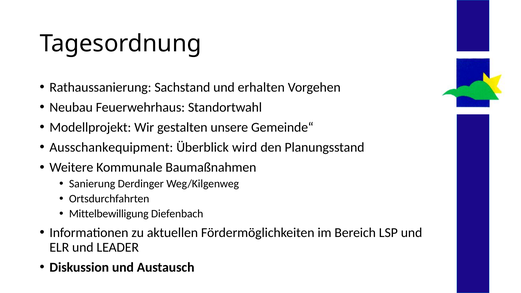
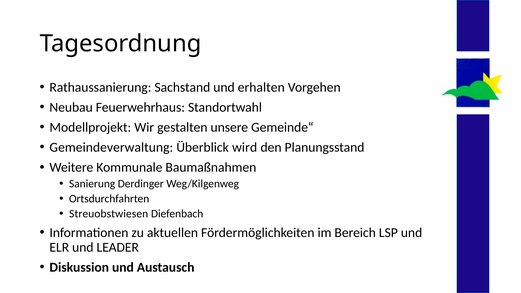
Ausschankequipment: Ausschankequipment -> Gemeindeverwaltung
Mittelbewilligung: Mittelbewilligung -> Streuobstwiesen
